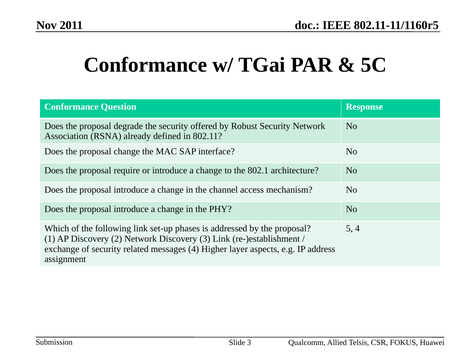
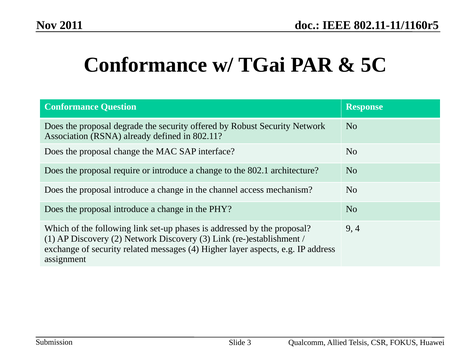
5: 5 -> 9
